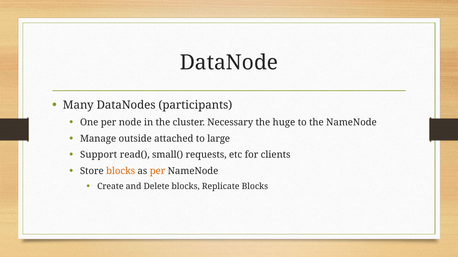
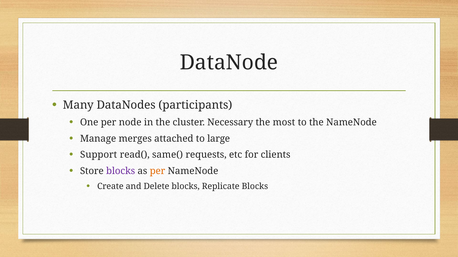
huge: huge -> most
outside: outside -> merges
small(: small( -> same(
blocks at (121, 171) colour: orange -> purple
